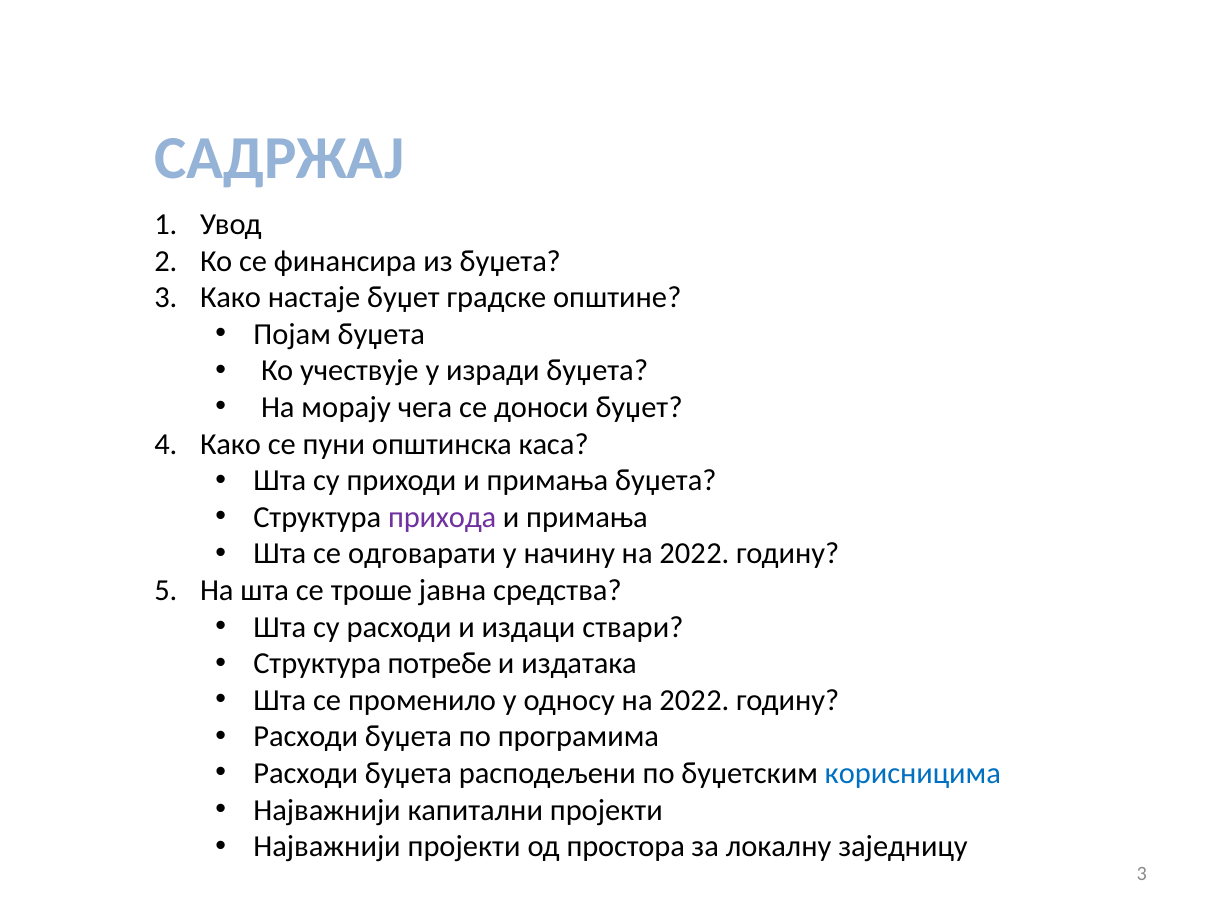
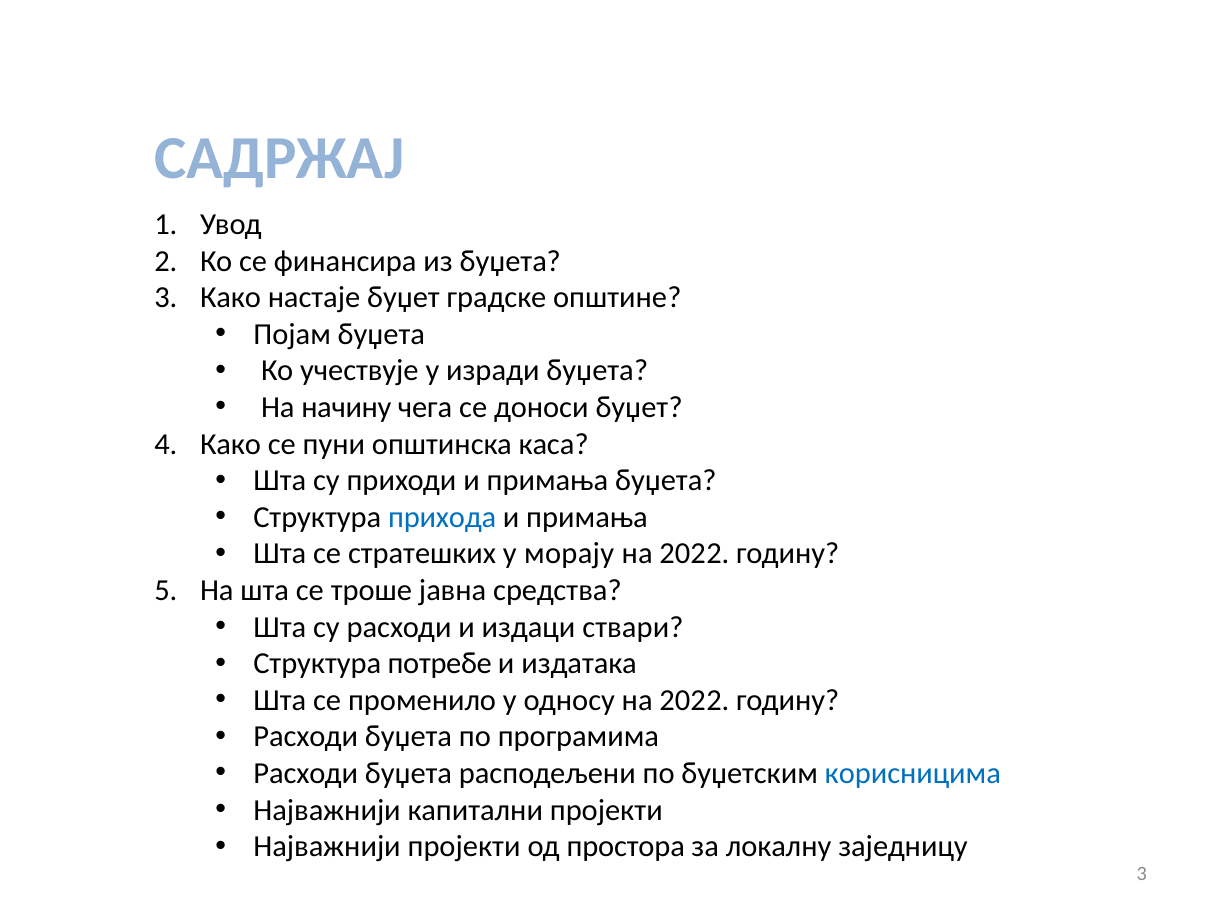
морају: морају -> начину
прихода colour: purple -> blue
одговарати: одговарати -> стратешких
начину: начину -> морају
